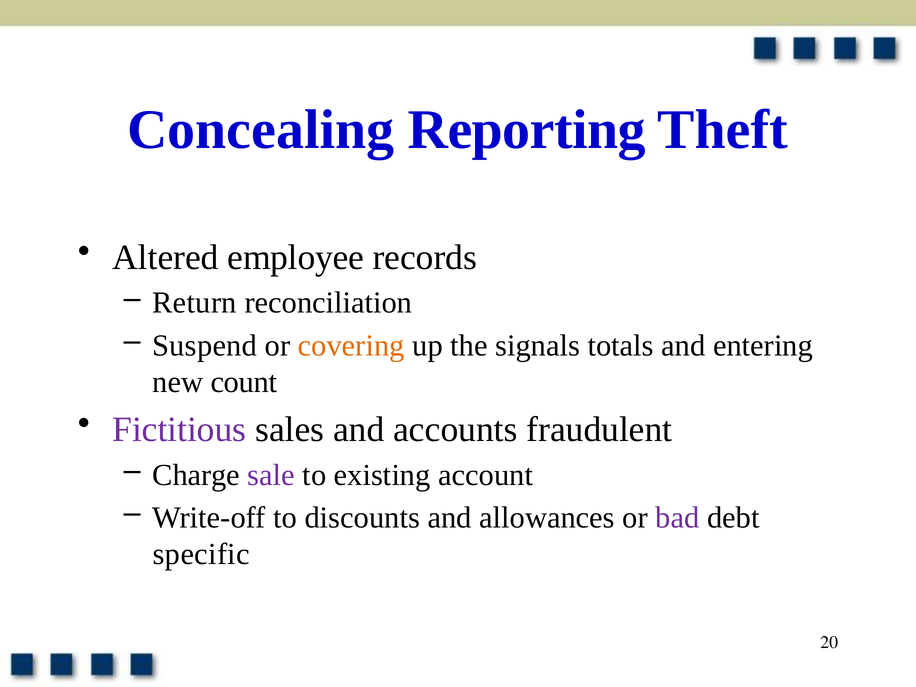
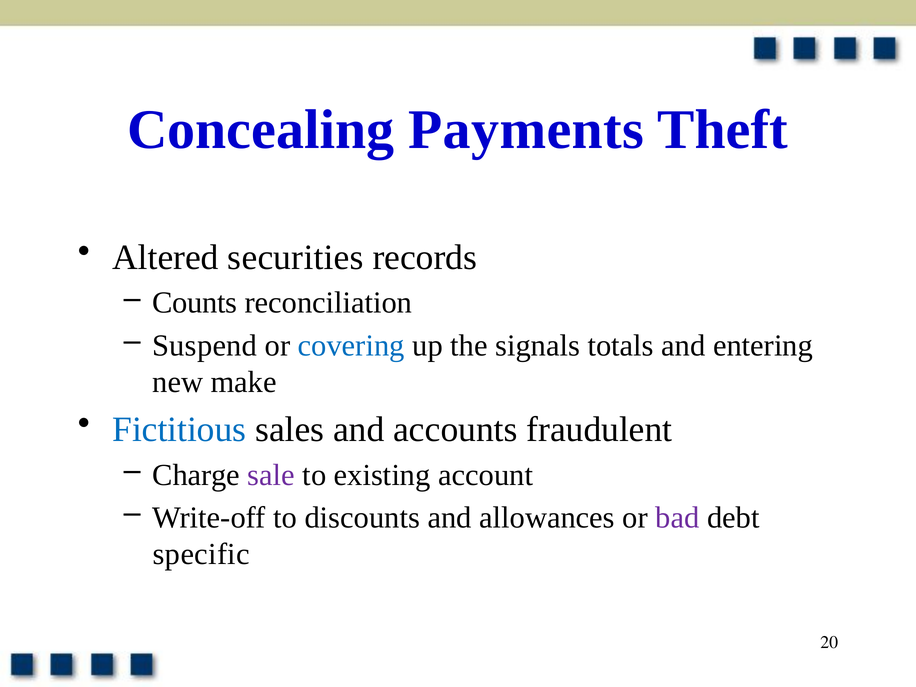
Reporting: Reporting -> Payments
employee: employee -> securities
Return: Return -> Counts
covering colour: orange -> blue
count: count -> make
Fictitious colour: purple -> blue
